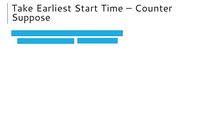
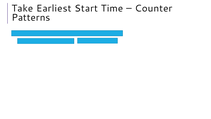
Suppose: Suppose -> Patterns
